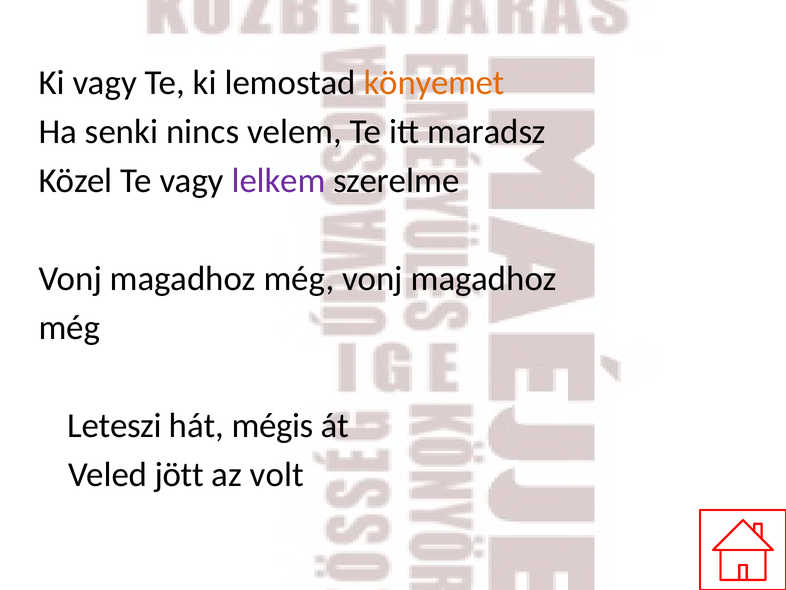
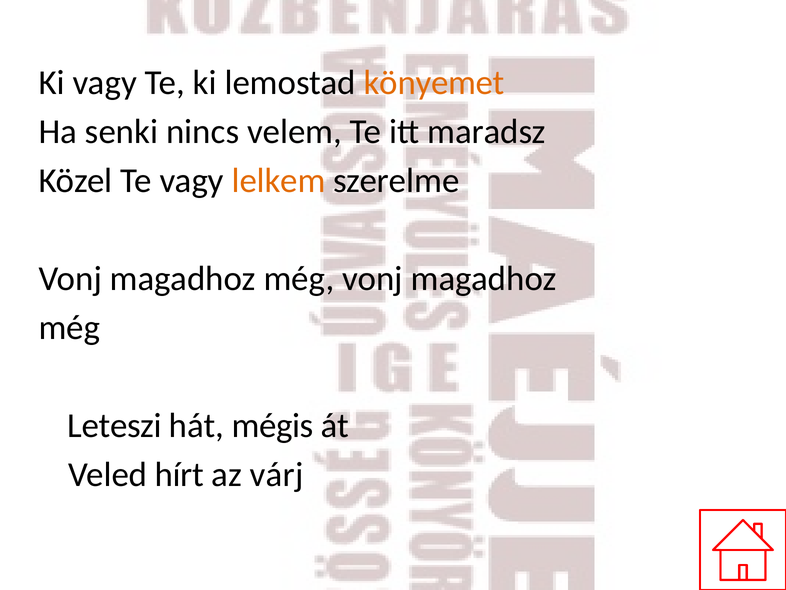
lelkem colour: purple -> orange
jött: jött -> hírt
volt: volt -> várj
